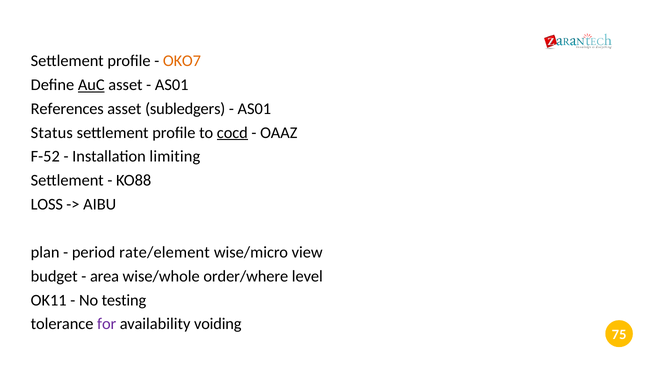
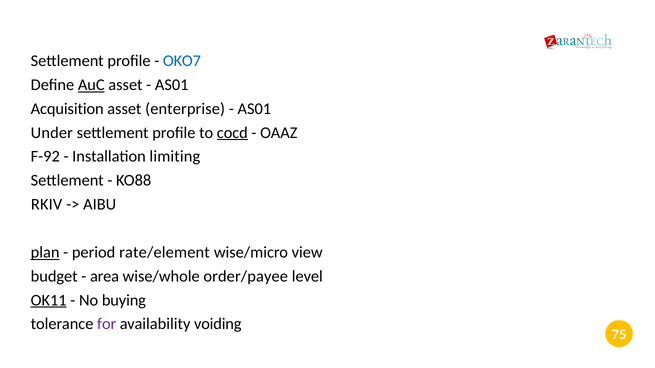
OKO7 colour: orange -> blue
References: References -> Acquisition
subledgers: subledgers -> enterprise
Status: Status -> Under
F-52: F-52 -> F-92
LOSS: LOSS -> RKIV
plan underline: none -> present
order/where: order/where -> order/payee
OK11 underline: none -> present
testing: testing -> buying
